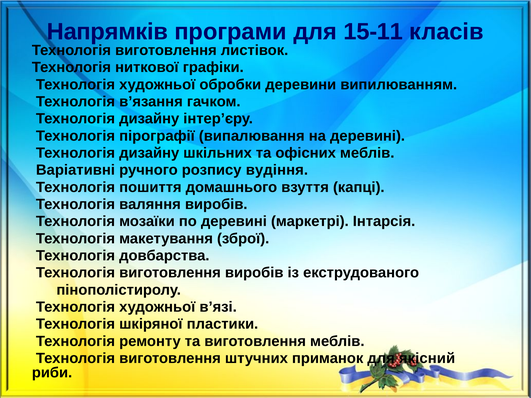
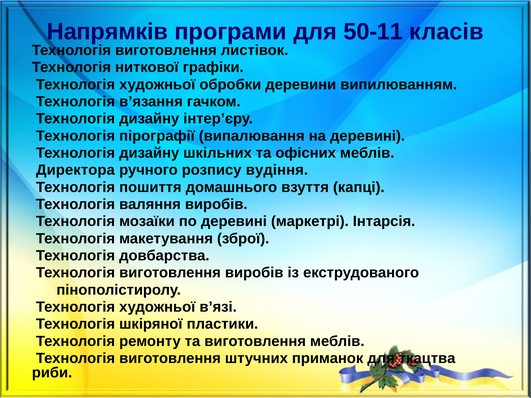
15-11: 15-11 -> 50-11
Варіативні: Варіативні -> Директора
якісний: якісний -> ткацтва
